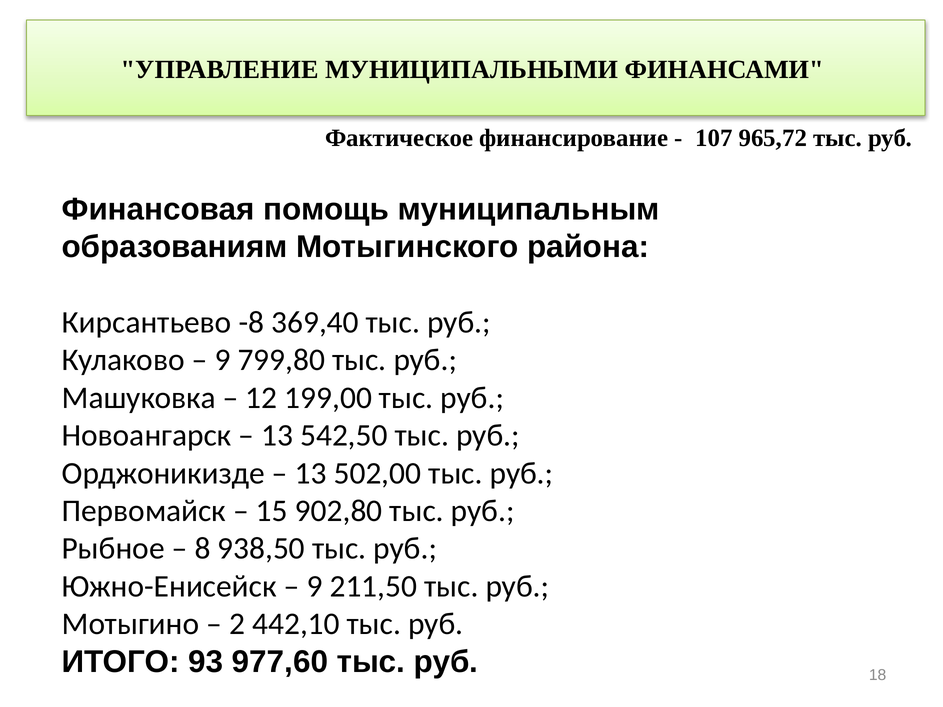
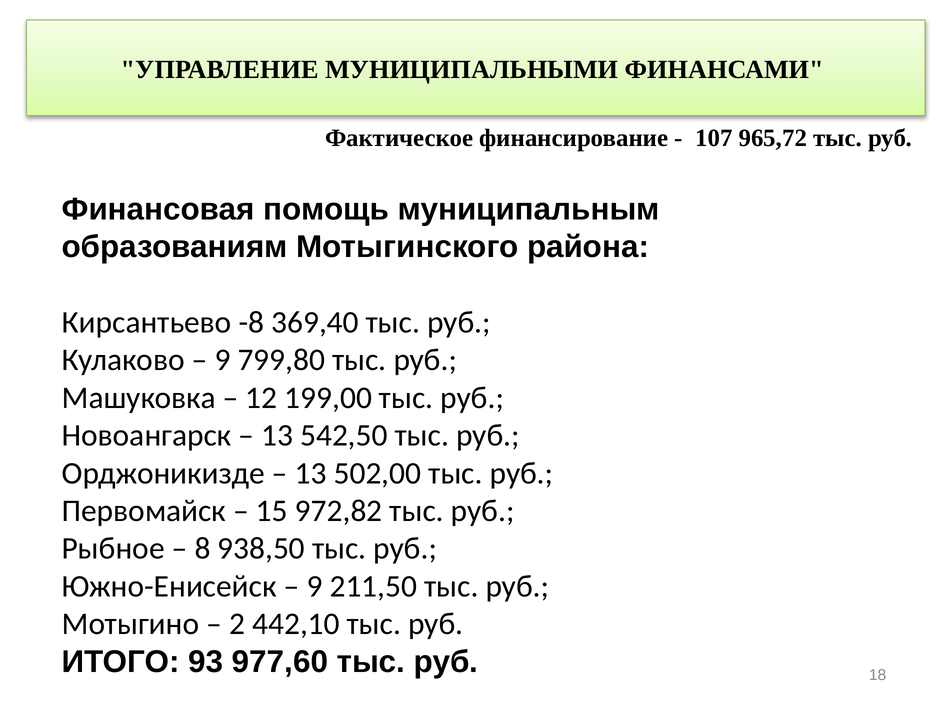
902,80: 902,80 -> 972,82
